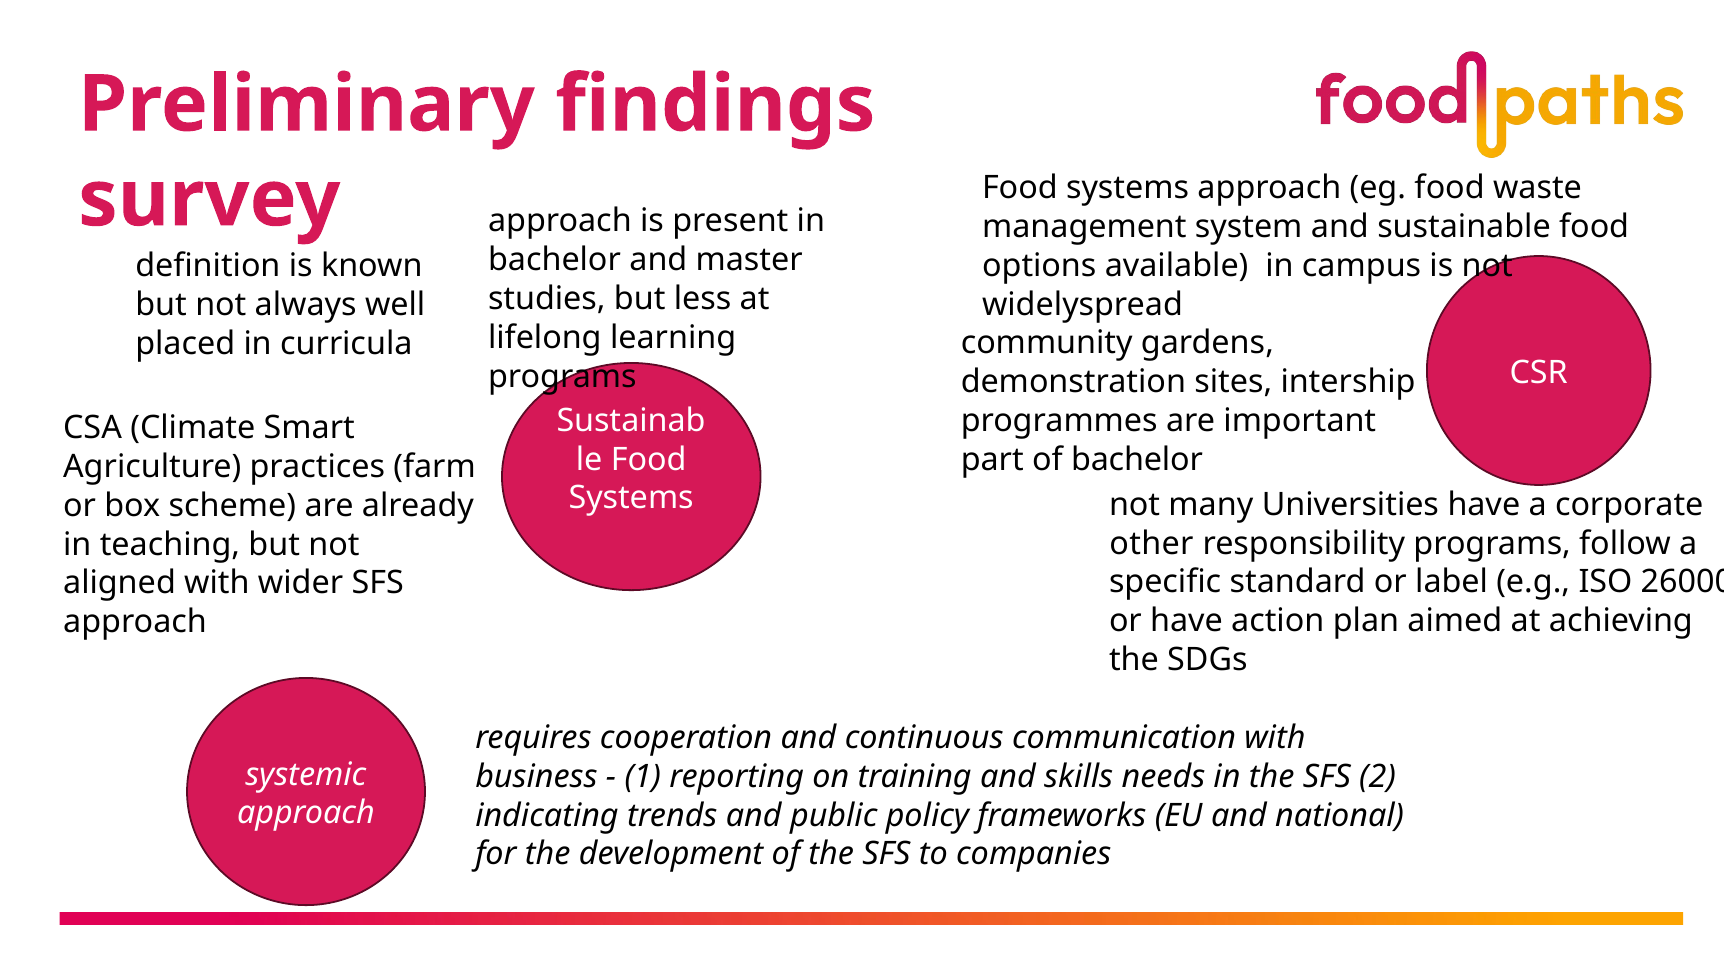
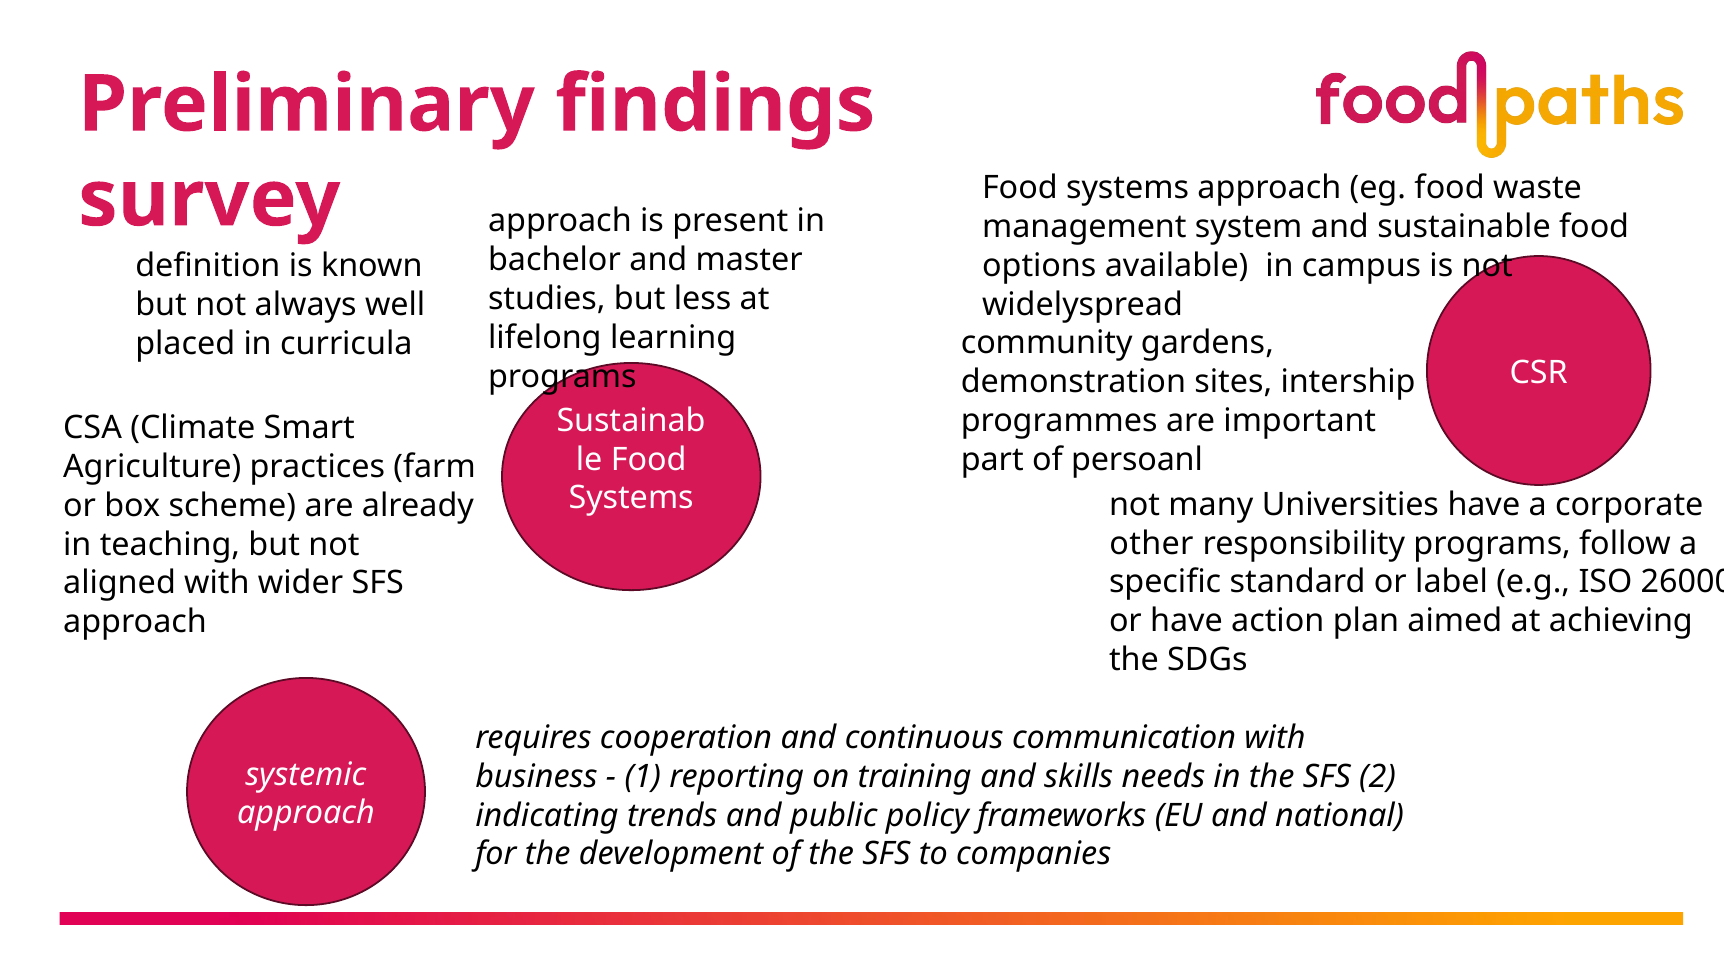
of bachelor: bachelor -> persoanl
